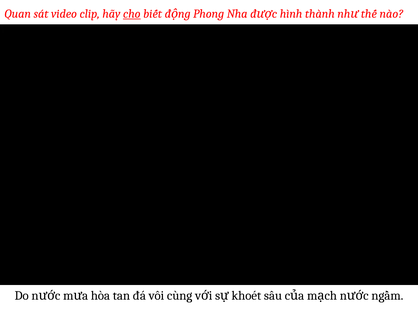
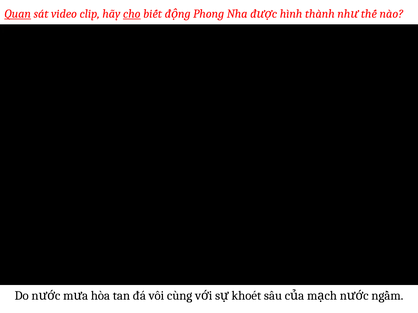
Quan underline: none -> present
